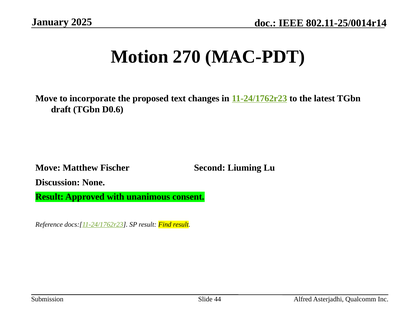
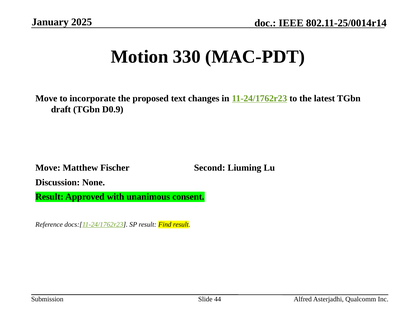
270: 270 -> 330
D0.6: D0.6 -> D0.9
